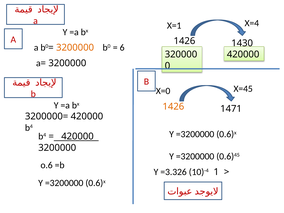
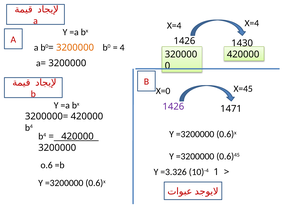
X=1 at (174, 25): X=1 -> X=4
6: 6 -> 4
1426 at (173, 107) colour: orange -> purple
